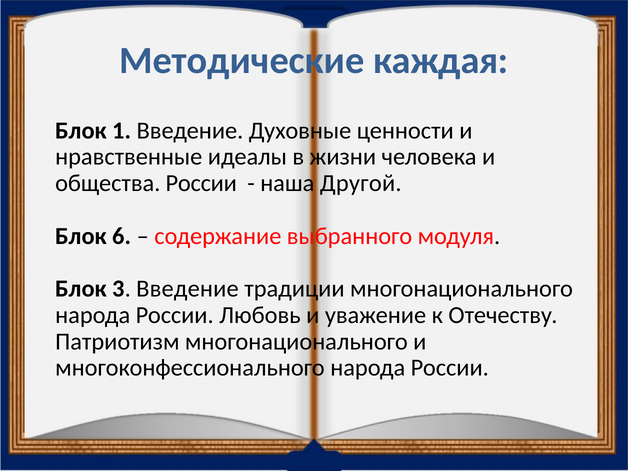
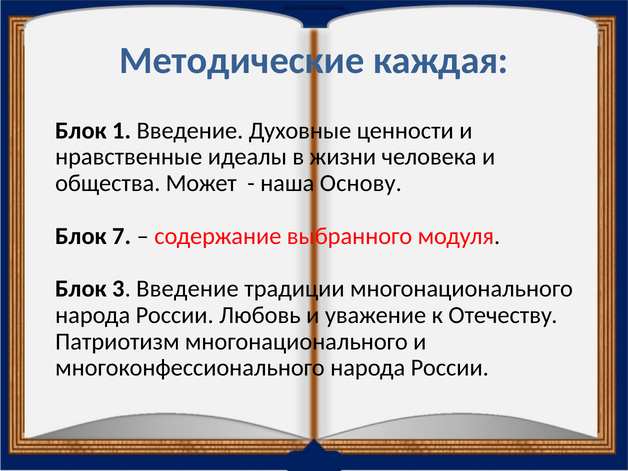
общества России: России -> Может
Другой: Другой -> Основу
6: 6 -> 7
